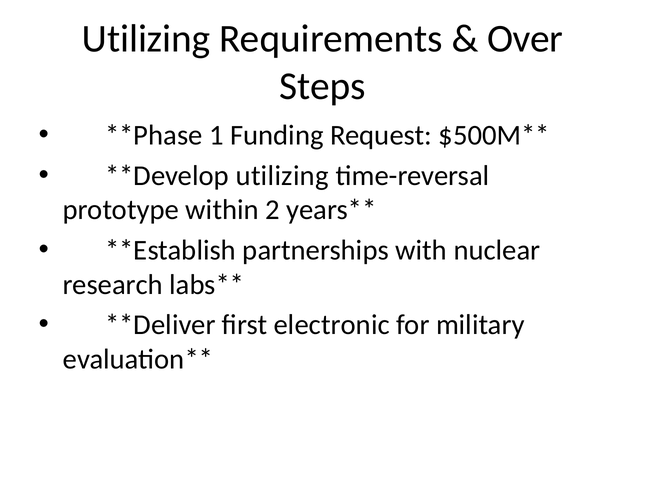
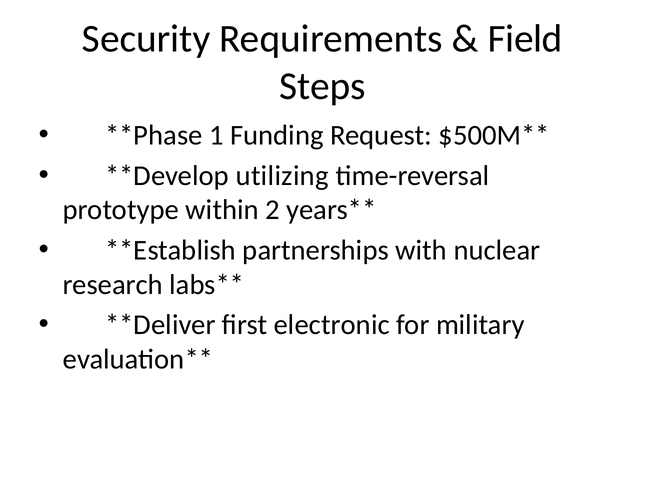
Utilizing at (146, 39): Utilizing -> Security
Over: Over -> Field
